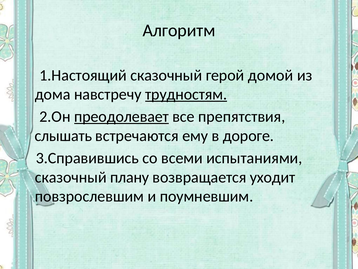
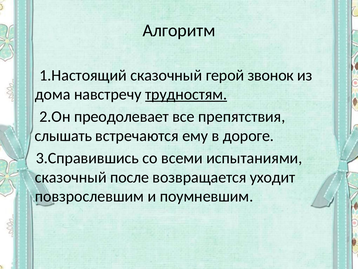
домой: домой -> звонок
преодолевает underline: present -> none
плану: плану -> после
